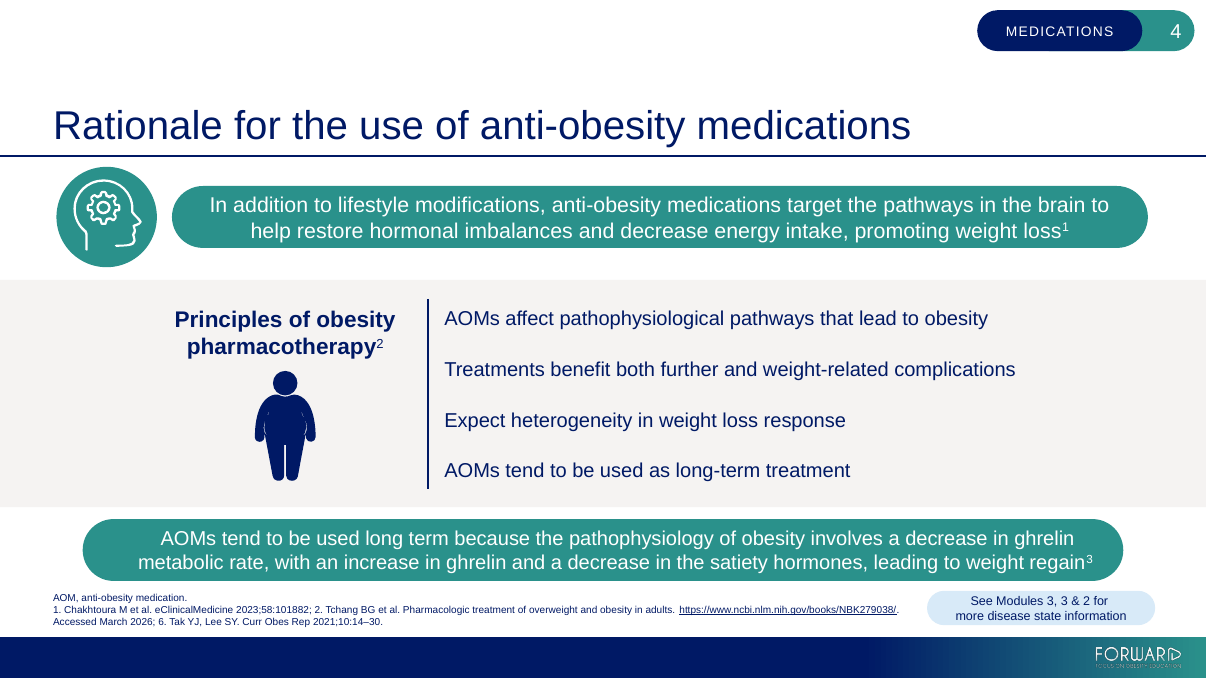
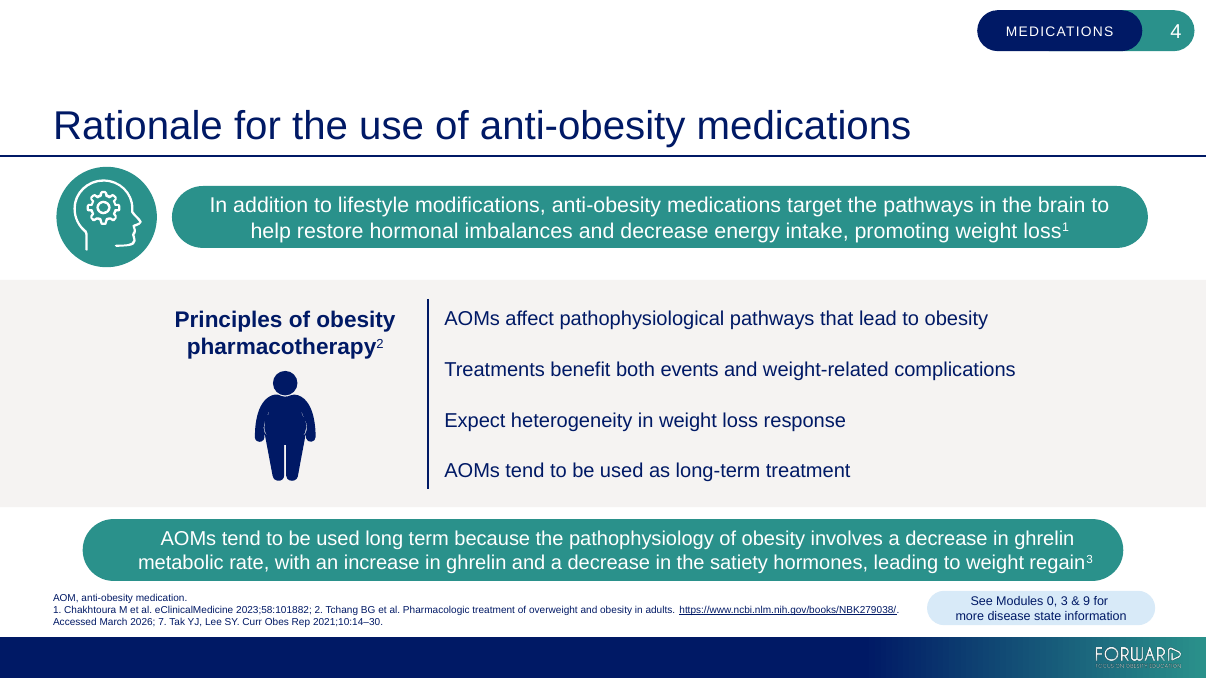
further: further -> events
Modules 3: 3 -> 0
2 at (1087, 602): 2 -> 9
6: 6 -> 7
